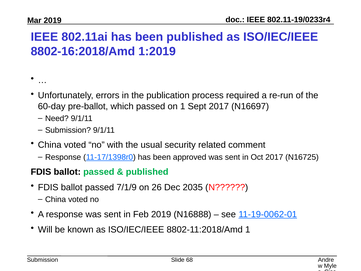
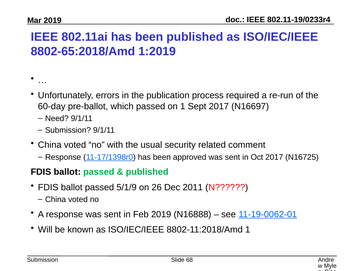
8802-16:2018/Amd: 8802-16:2018/Amd -> 8802-65:2018/Amd
7/1/9: 7/1/9 -> 5/1/9
2035: 2035 -> 2011
